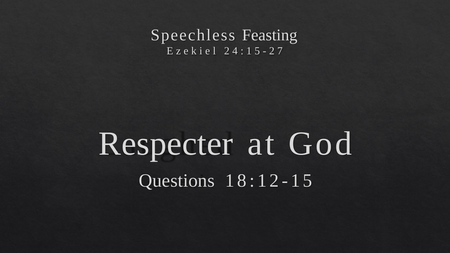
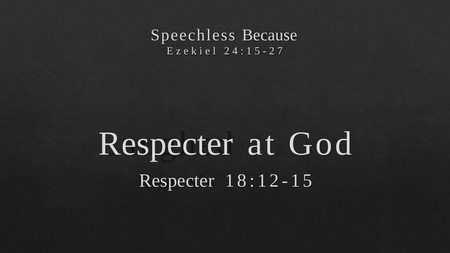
Feasting: Feasting -> Because
Questions at (177, 181): Questions -> Respecter
